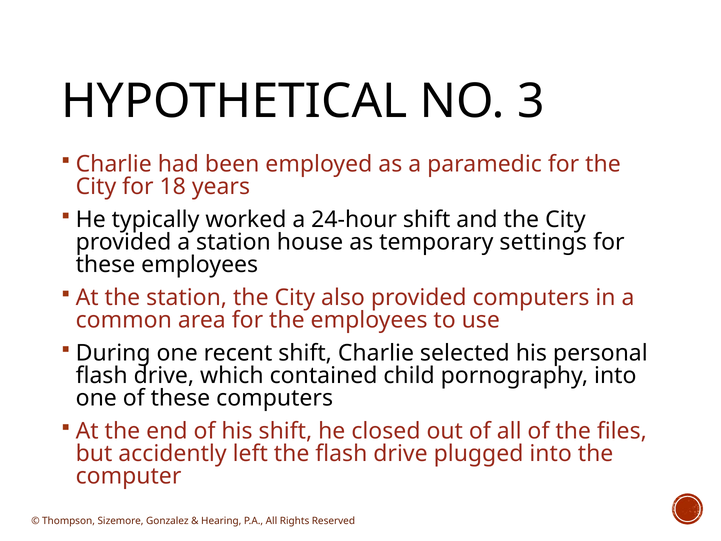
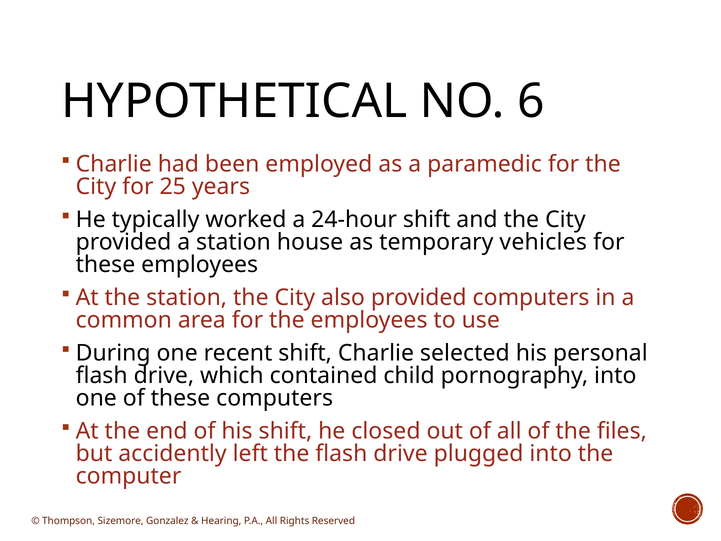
3: 3 -> 6
18: 18 -> 25
settings: settings -> vehicles
